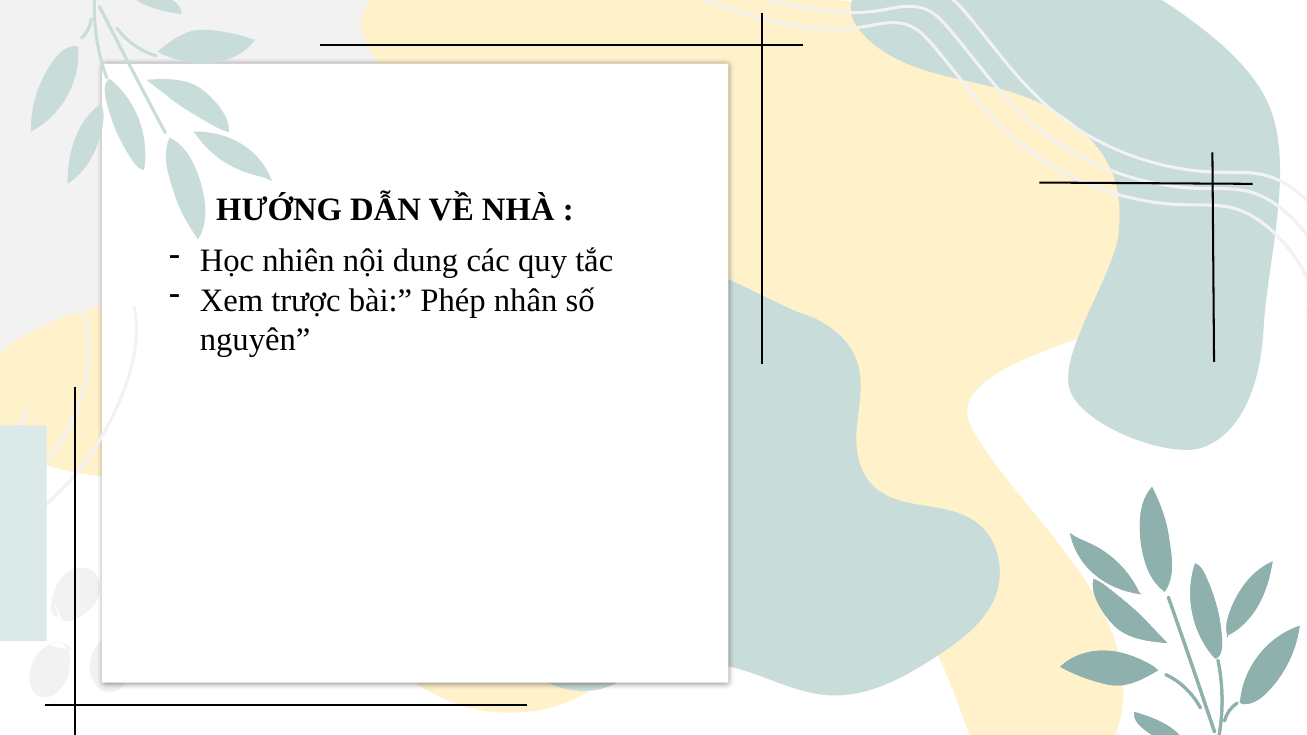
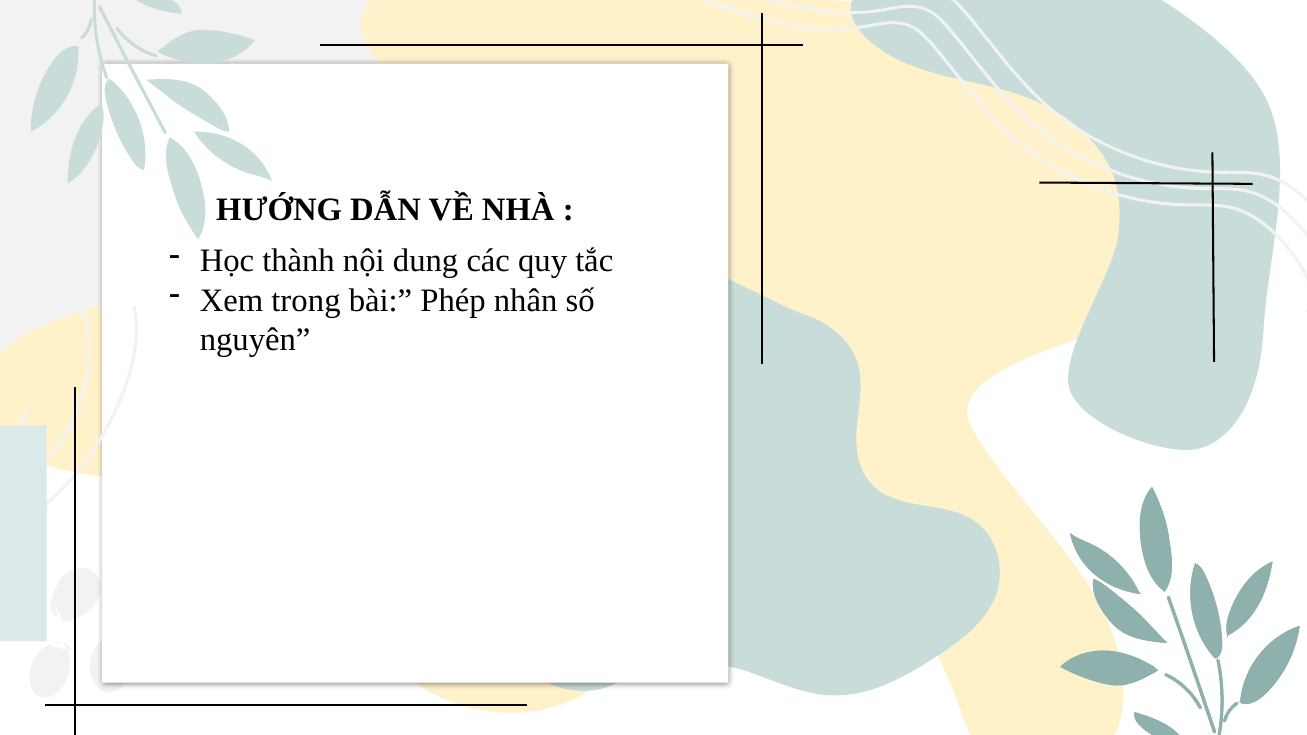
nhiên: nhiên -> thành
trược: trược -> trong
